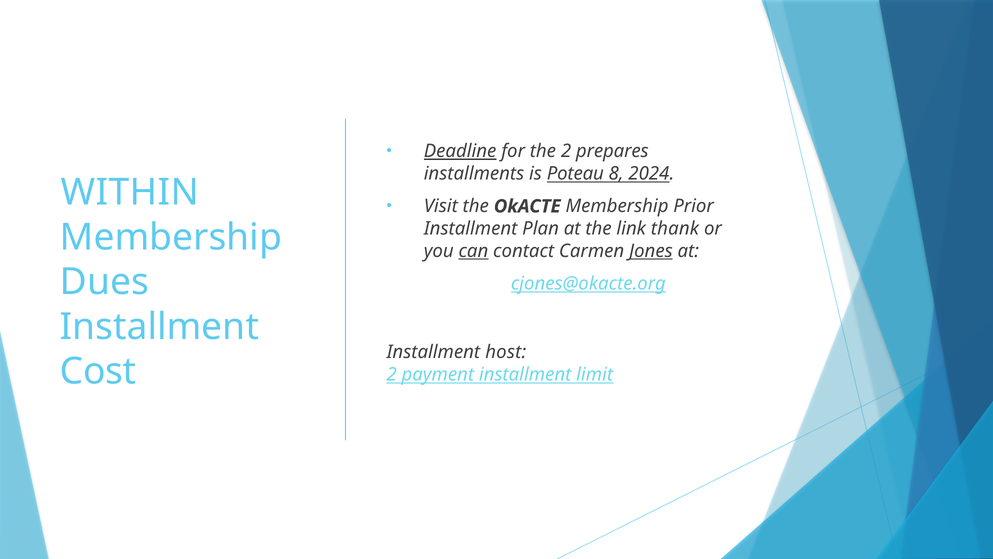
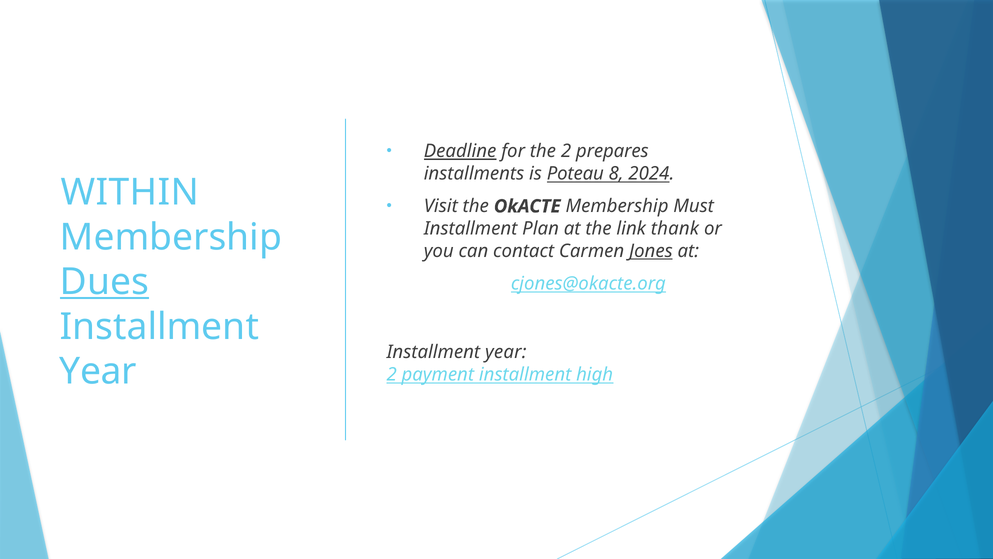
Prior: Prior -> Must
can underline: present -> none
Dues underline: none -> present
host at (506, 352): host -> year
Cost at (98, 371): Cost -> Year
limit: limit -> high
